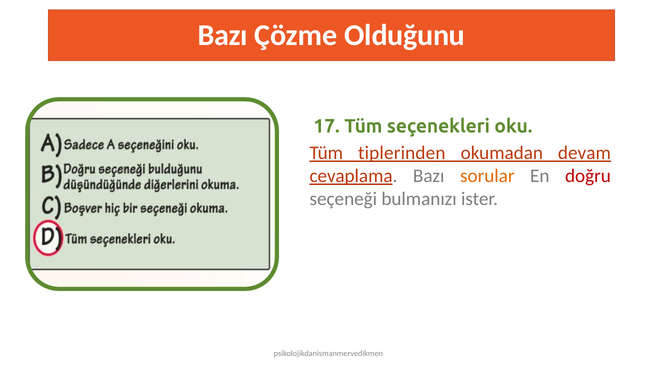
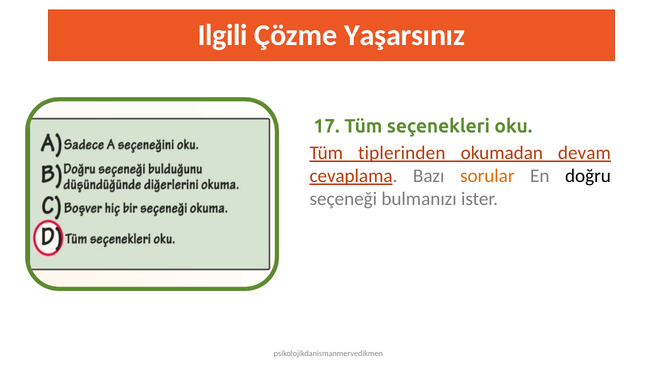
Bazı at (223, 35): Bazı -> Ilgili
Olduğunu: Olduğunu -> Yaşarsınız
doğru colour: red -> black
